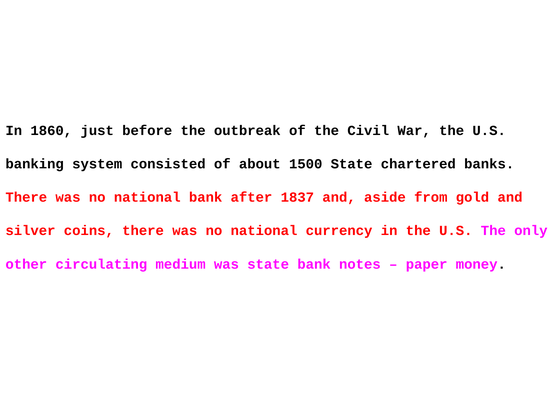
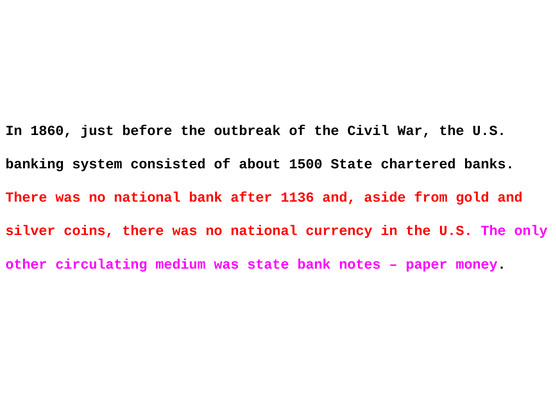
1837: 1837 -> 1136
